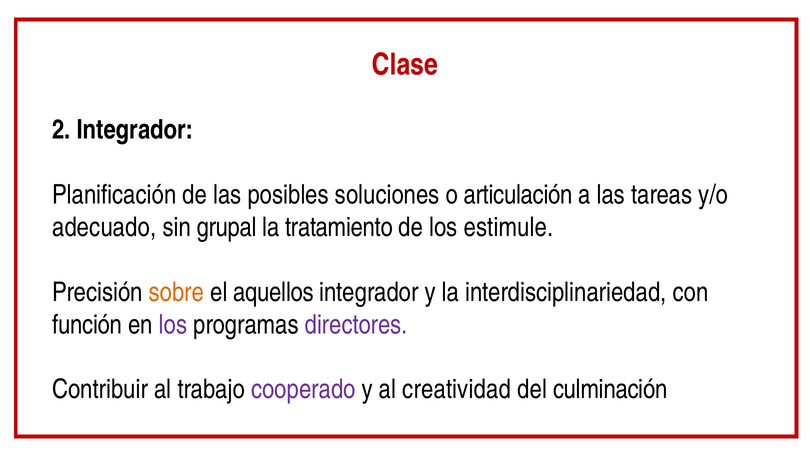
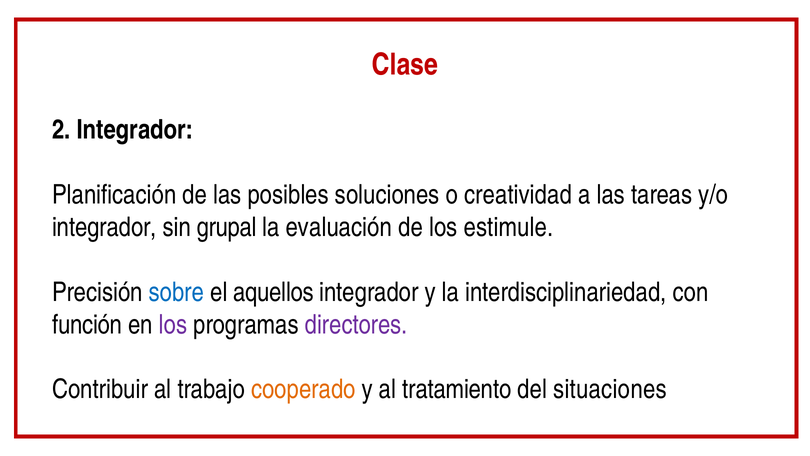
articulación: articulación -> creatividad
adecuado at (104, 227): adecuado -> integrador
tratamiento: tratamiento -> evaluación
sobre colour: orange -> blue
cooperado colour: purple -> orange
creatividad: creatividad -> tratamiento
culminación: culminación -> situaciones
